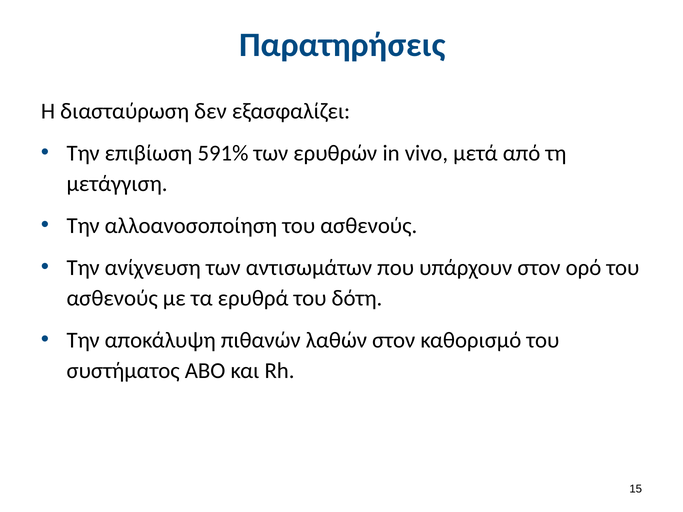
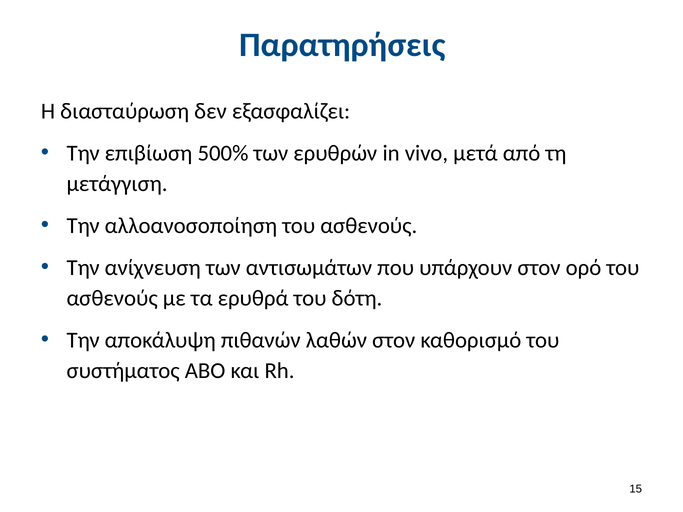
591%: 591% -> 500%
